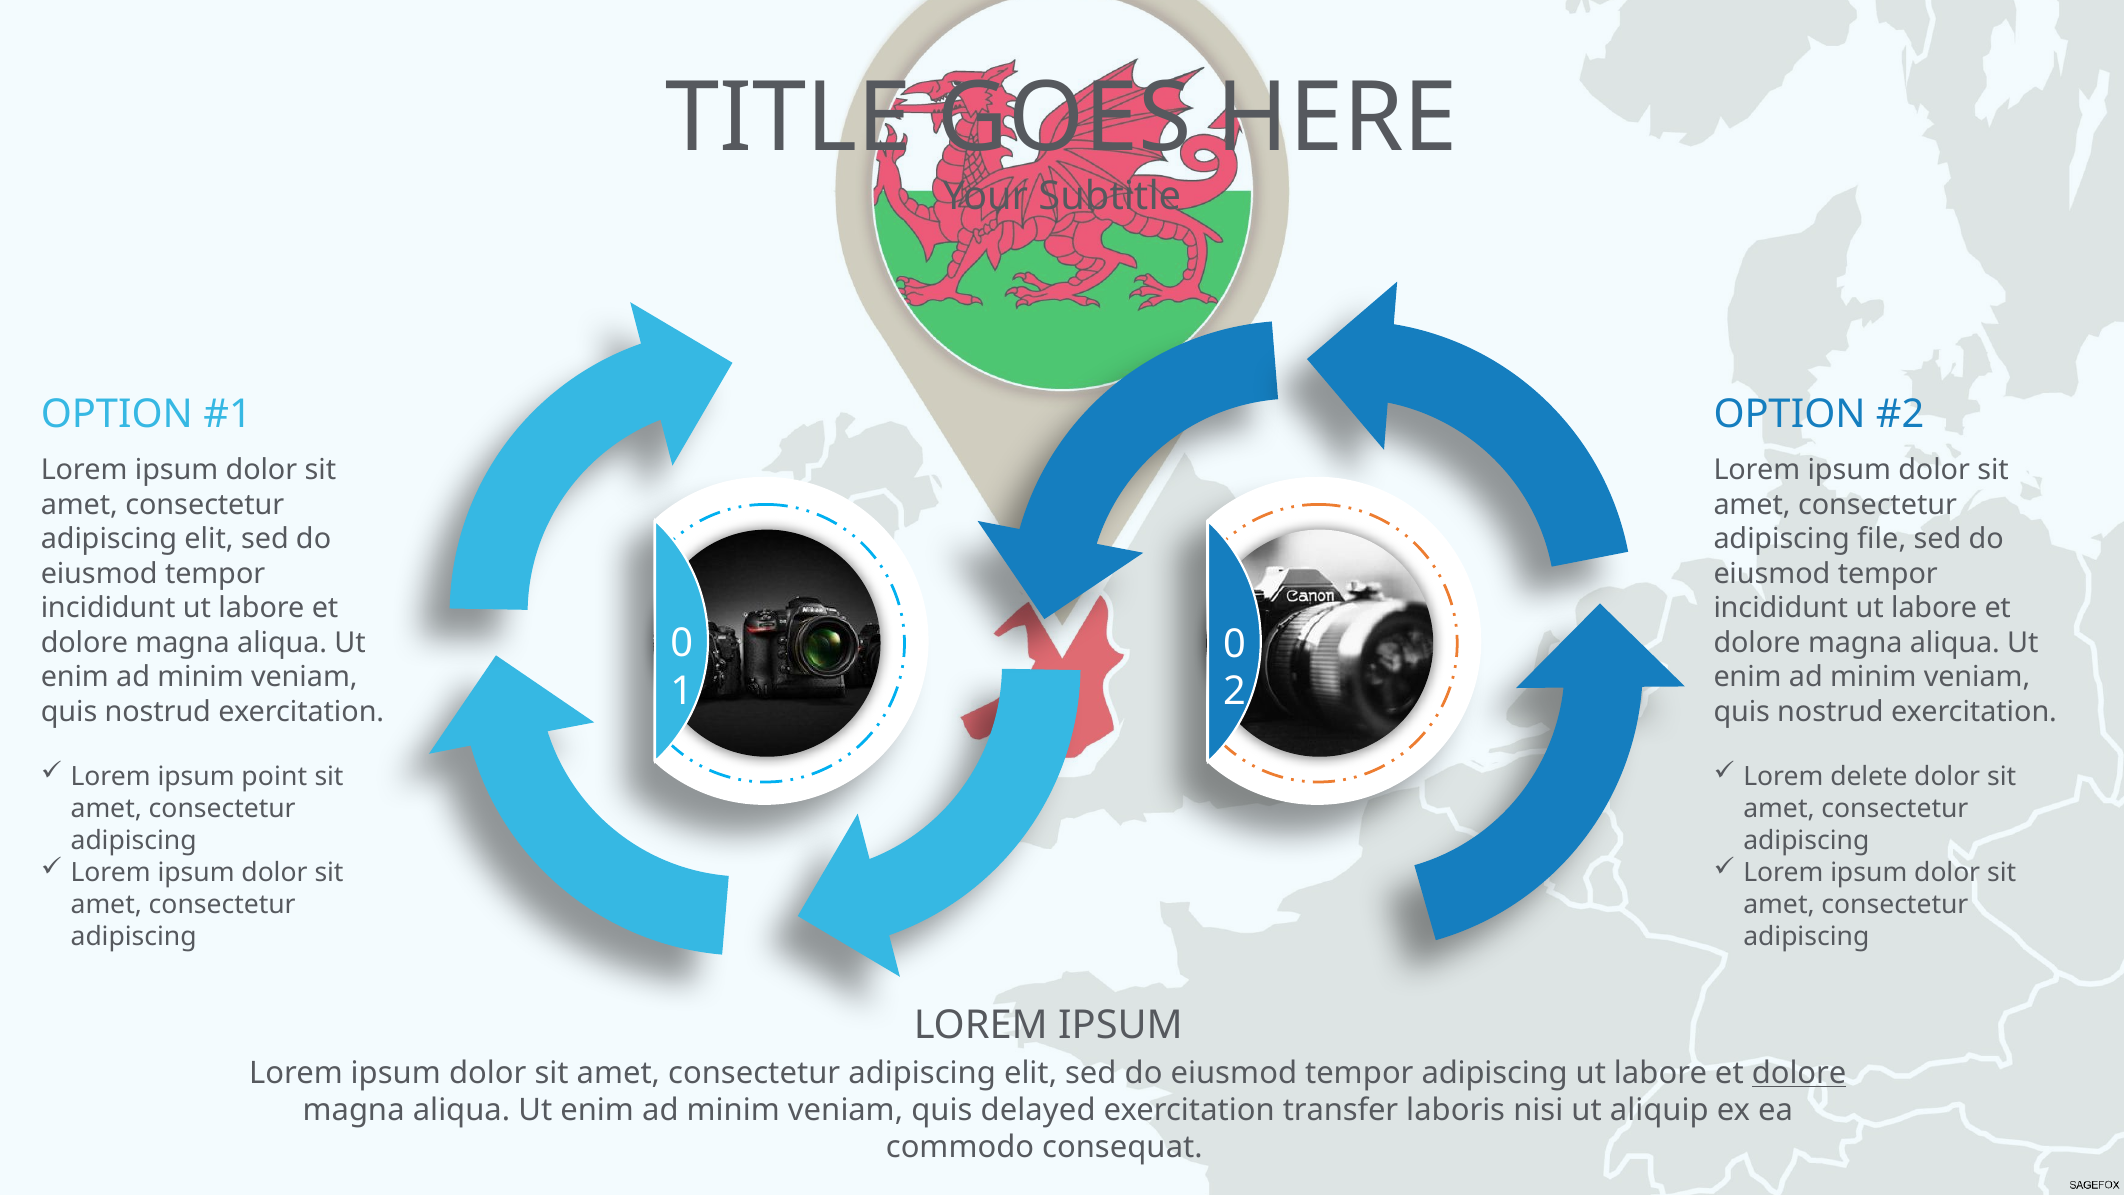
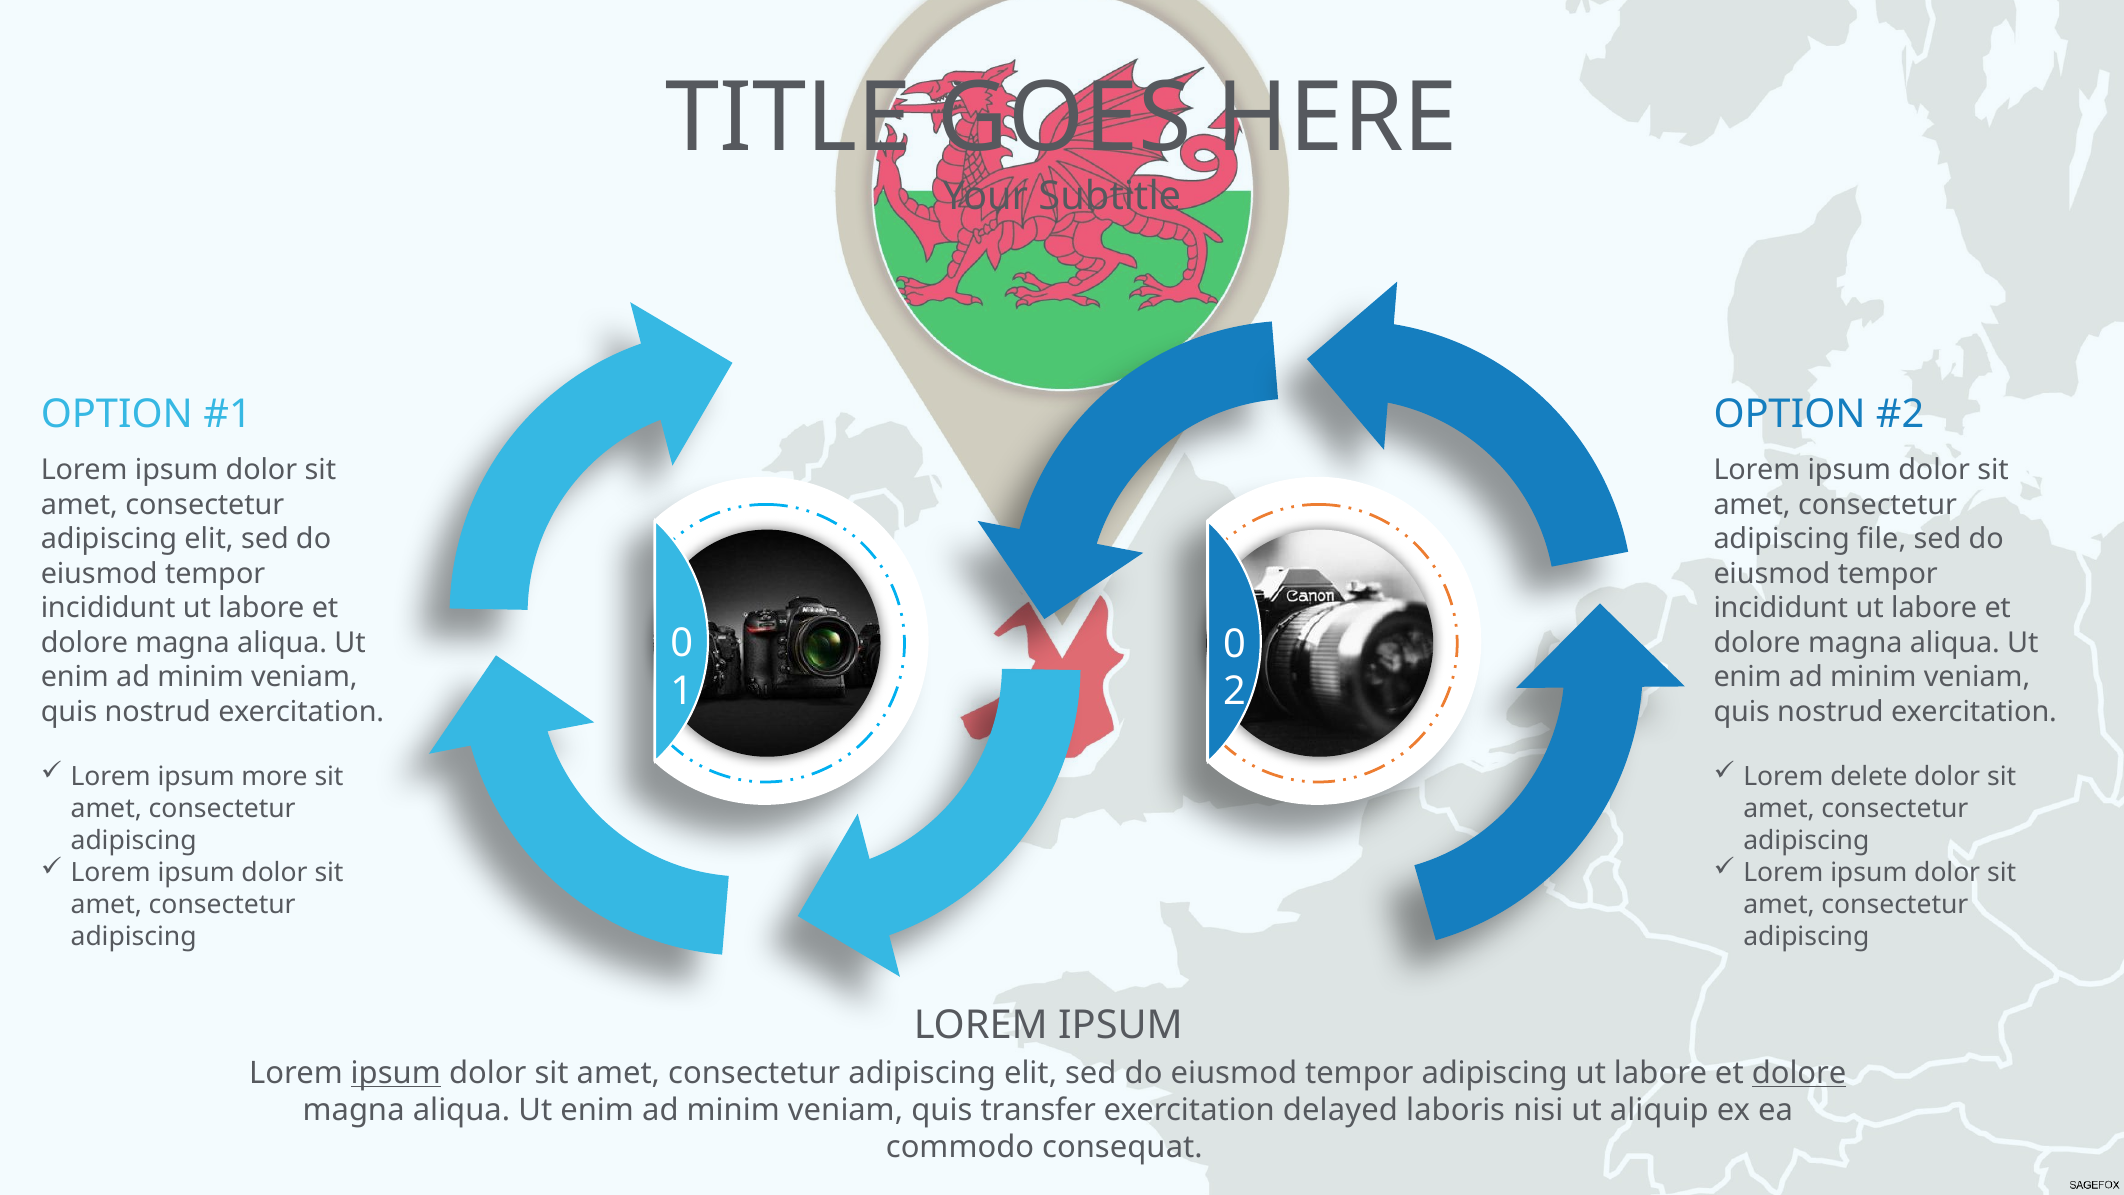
point: point -> more
ipsum at (396, 1073) underline: none -> present
delayed: delayed -> transfer
transfer: transfer -> delayed
